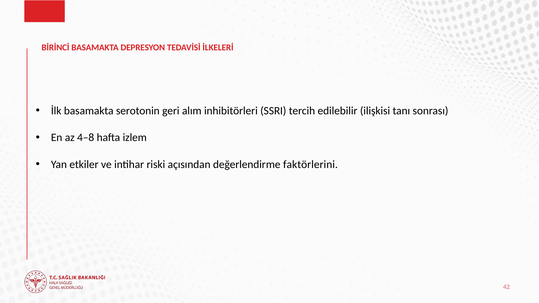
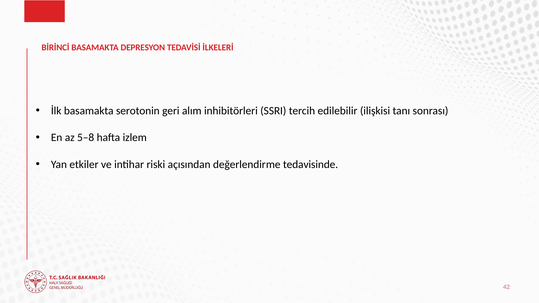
4–8: 4–8 -> 5–8
faktörlerini: faktörlerini -> tedavisinde
